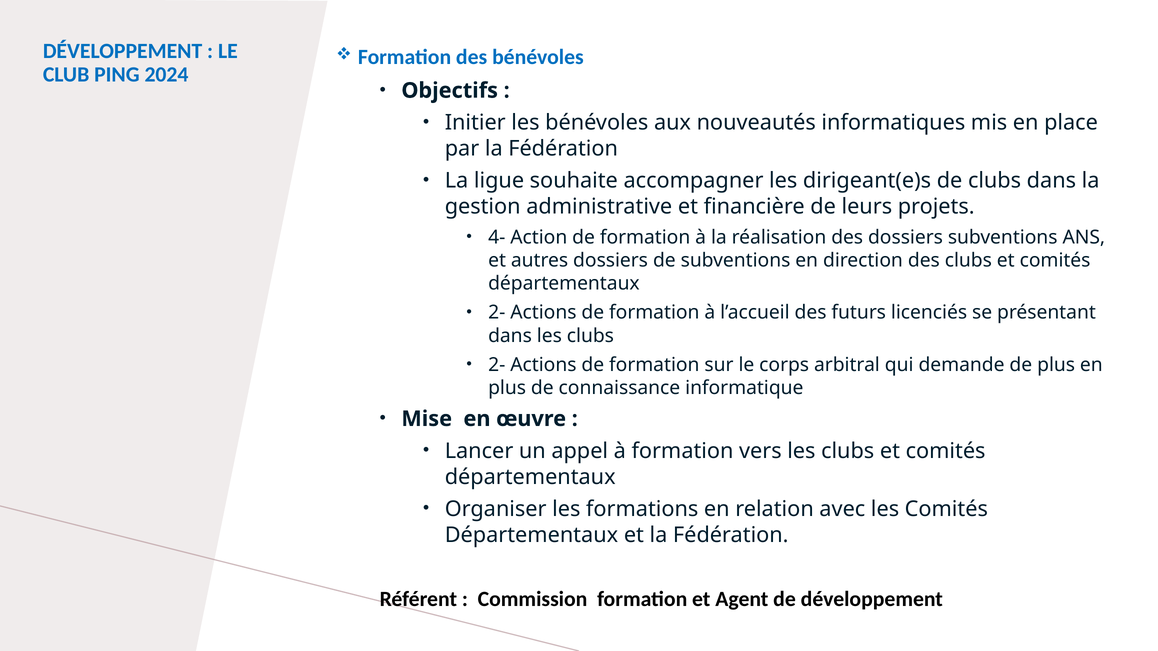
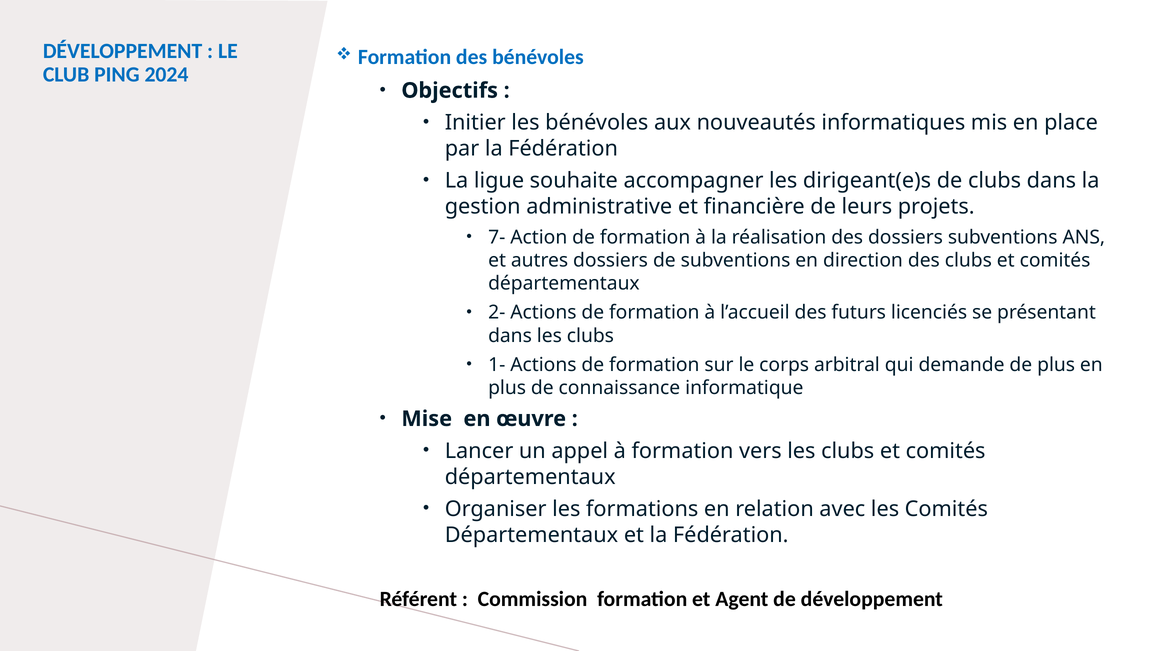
4-: 4- -> 7-
2- at (497, 365): 2- -> 1-
